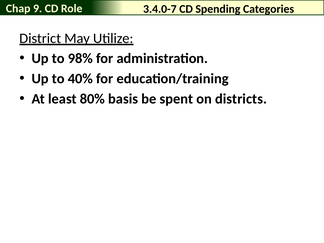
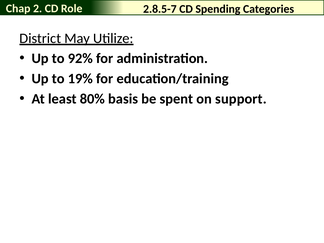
9: 9 -> 2
3.4.0-7: 3.4.0-7 -> 2.8.5-7
98%: 98% -> 92%
40%: 40% -> 19%
districts: districts -> support
